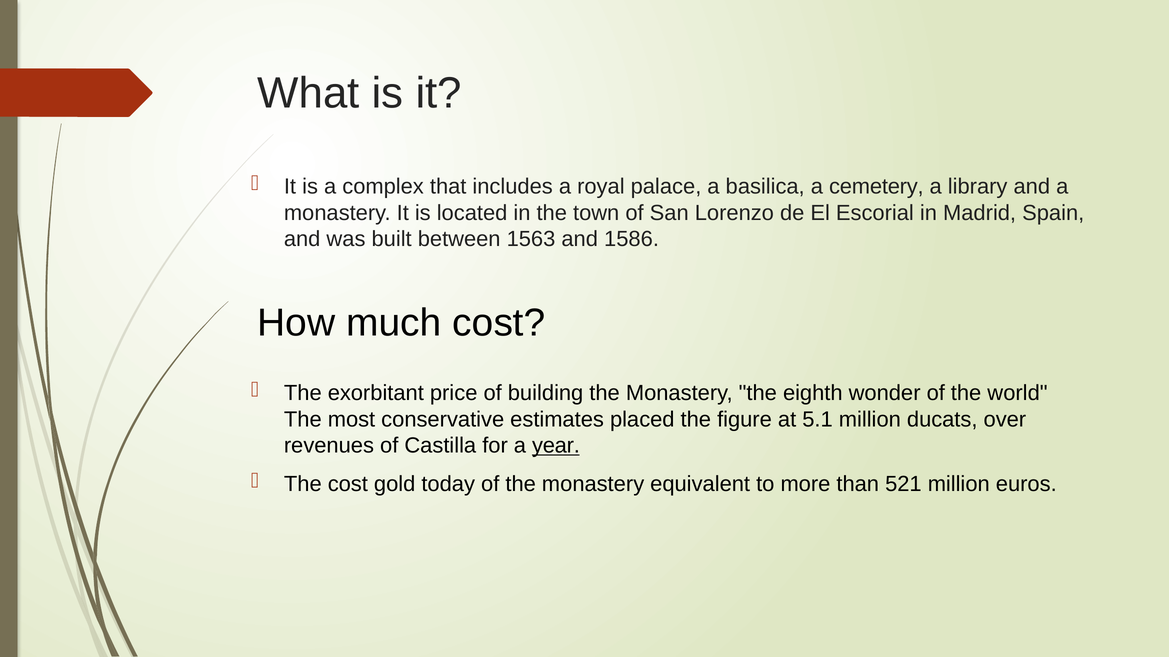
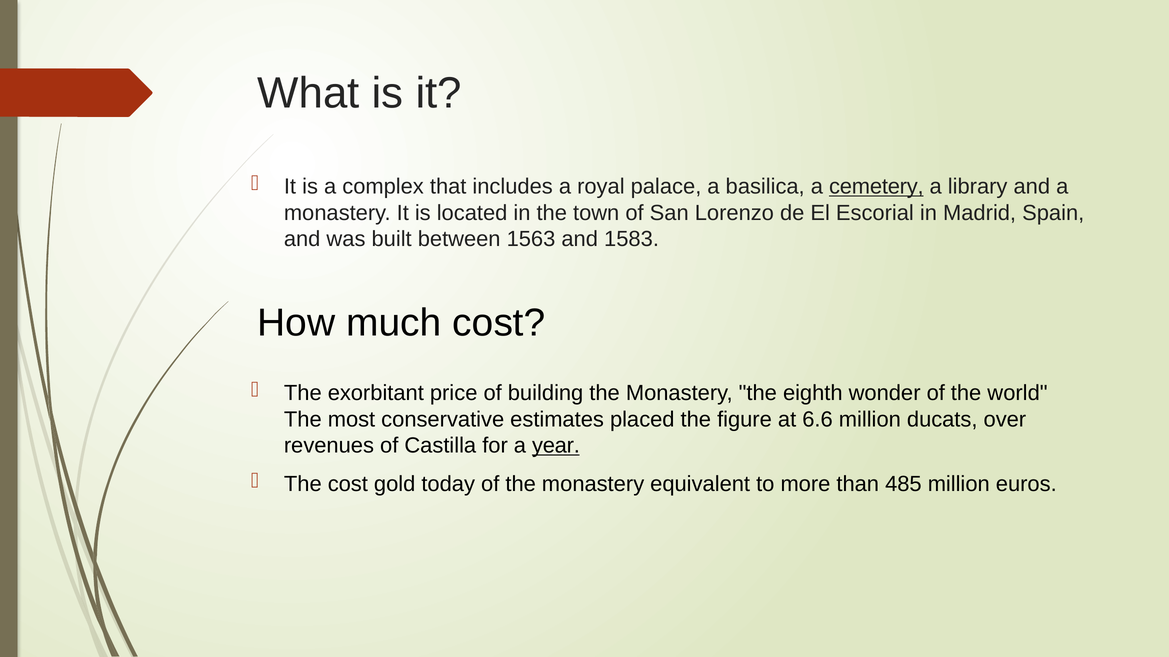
cemetery underline: none -> present
1586: 1586 -> 1583
5.1: 5.1 -> 6.6
521: 521 -> 485
